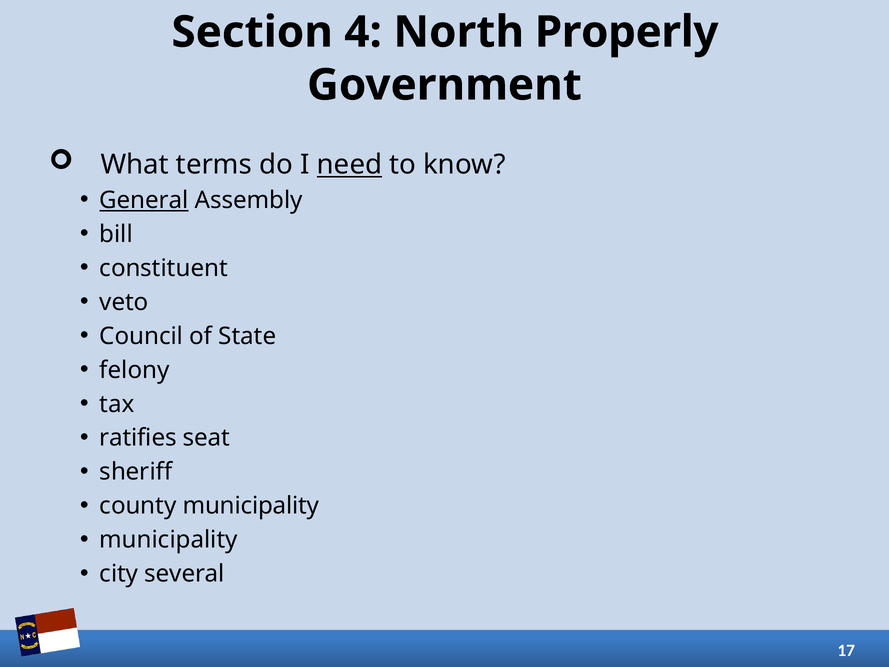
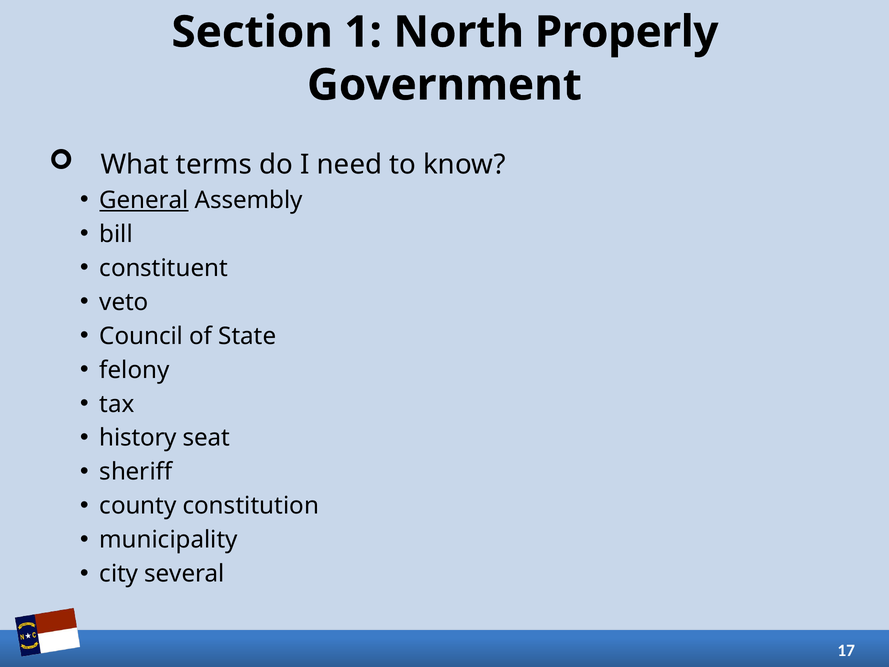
4: 4 -> 1
need underline: present -> none
ratifies: ratifies -> history
county municipality: municipality -> constitution
